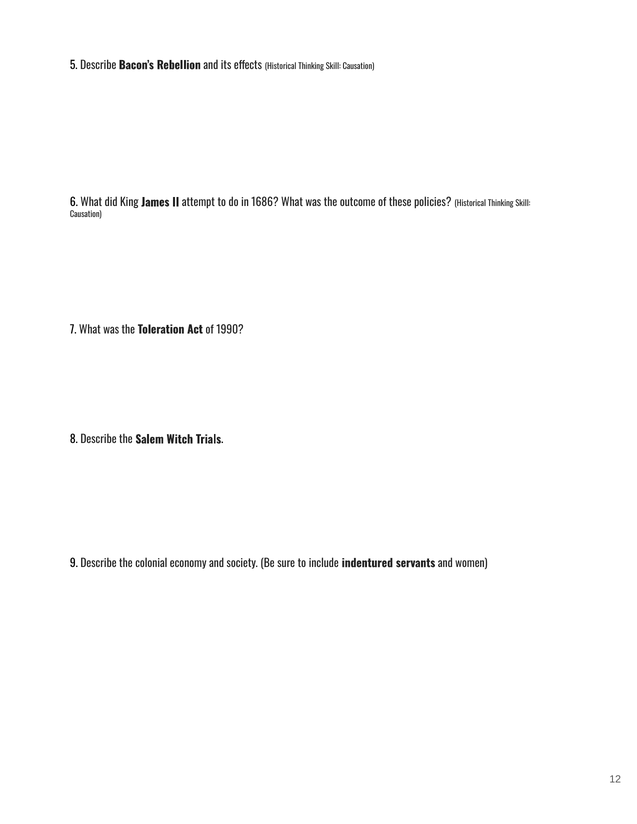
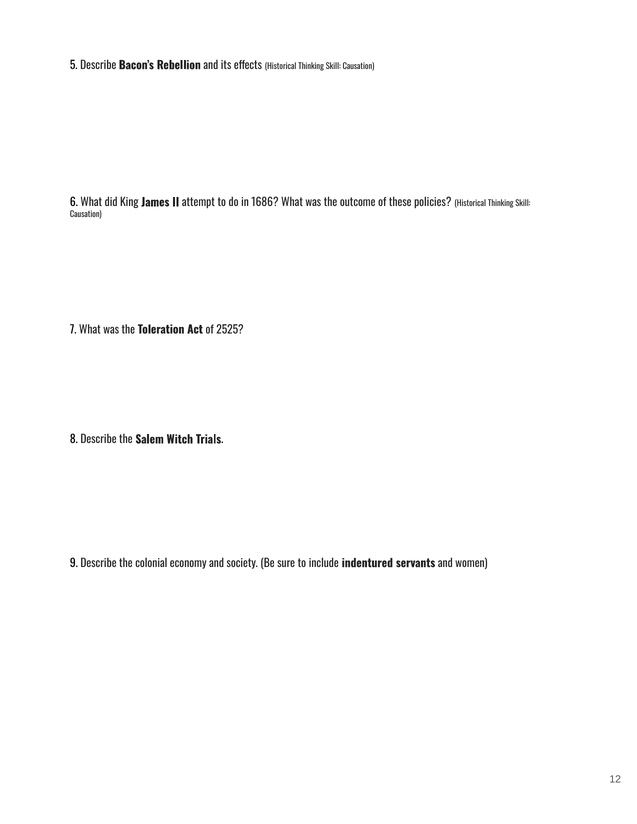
1990: 1990 -> 2525
